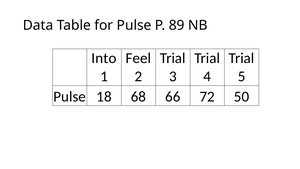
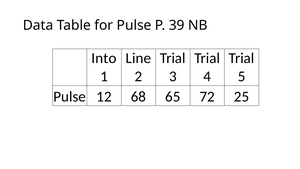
89: 89 -> 39
Feel: Feel -> Line
18: 18 -> 12
66: 66 -> 65
50: 50 -> 25
